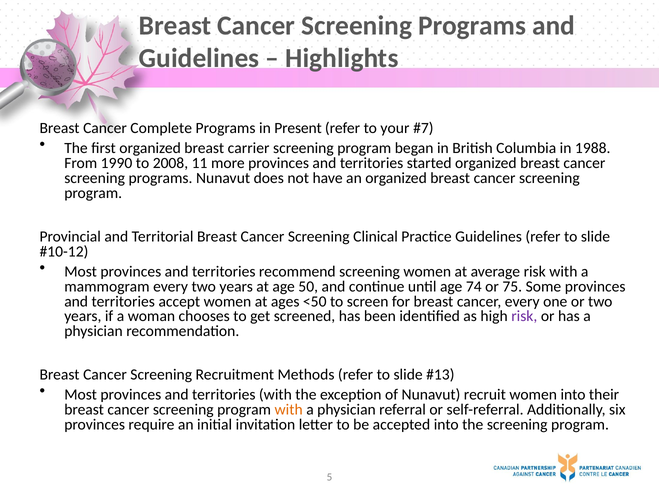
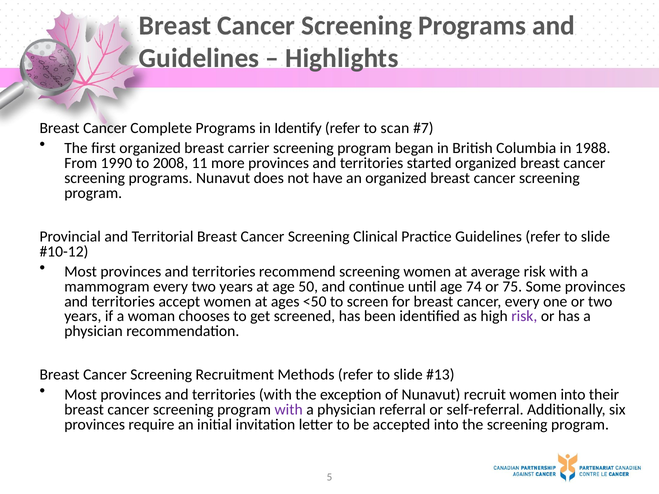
Present: Present -> Identify
your: your -> scan
with at (289, 410) colour: orange -> purple
